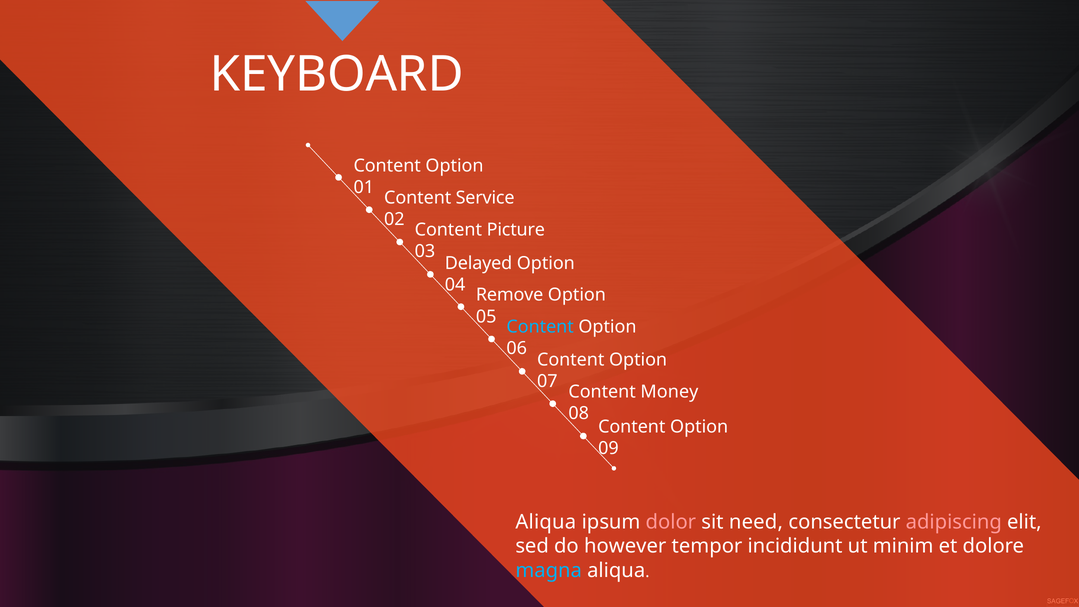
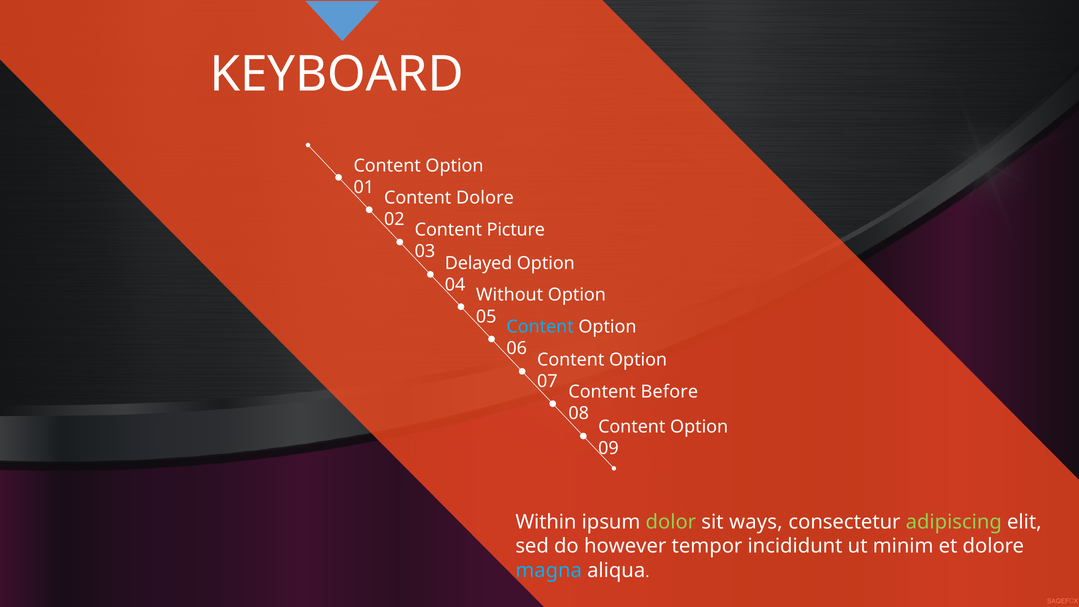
Content Service: Service -> Dolore
Remove: Remove -> Without
Money: Money -> Before
Aliqua at (546, 522): Aliqua -> Within
dolor colour: pink -> light green
need: need -> ways
adipiscing colour: pink -> light green
